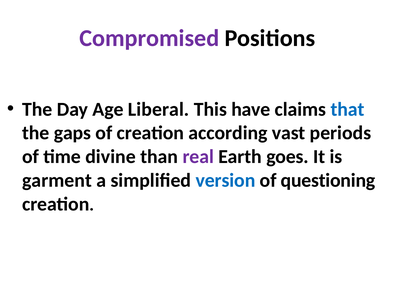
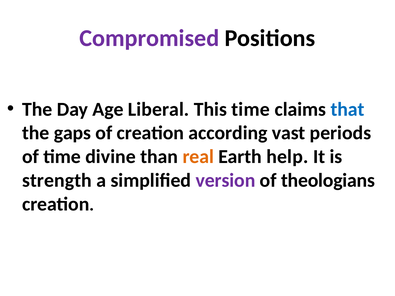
This have: have -> time
real colour: purple -> orange
goes: goes -> help
garment: garment -> strength
version colour: blue -> purple
questioning: questioning -> theologians
